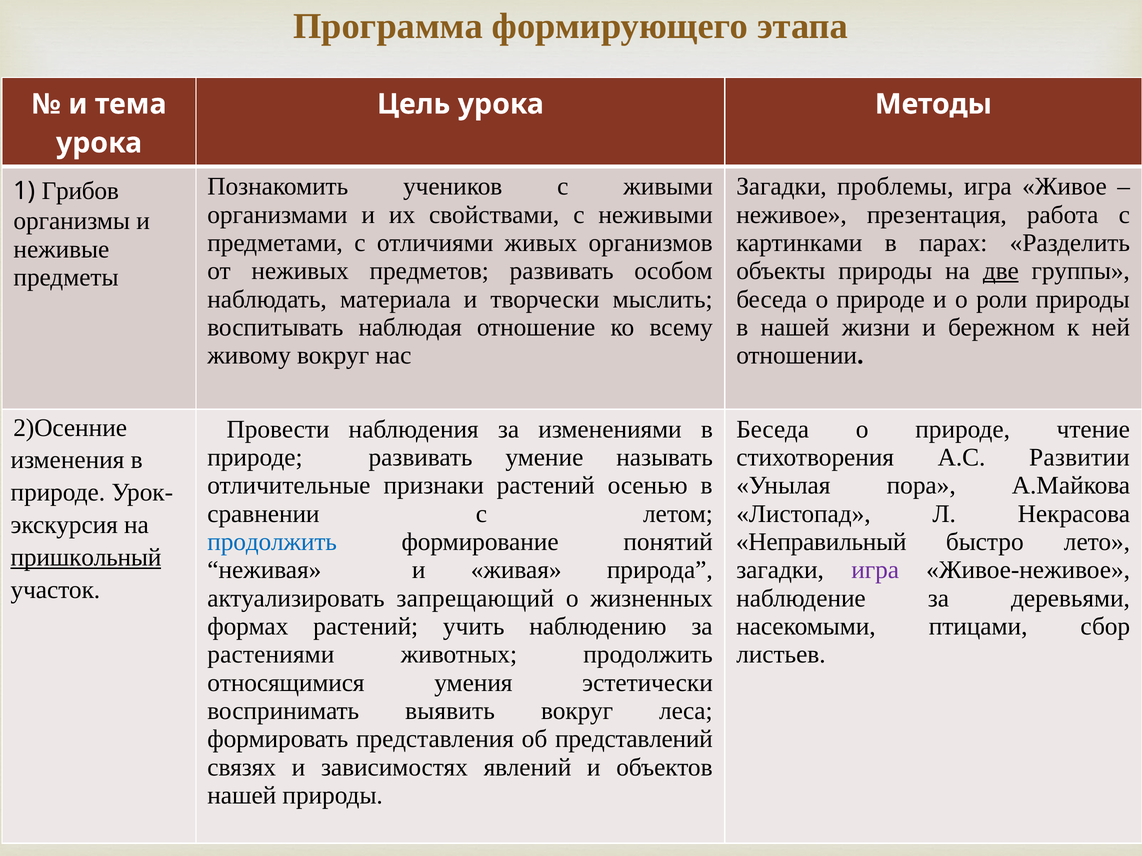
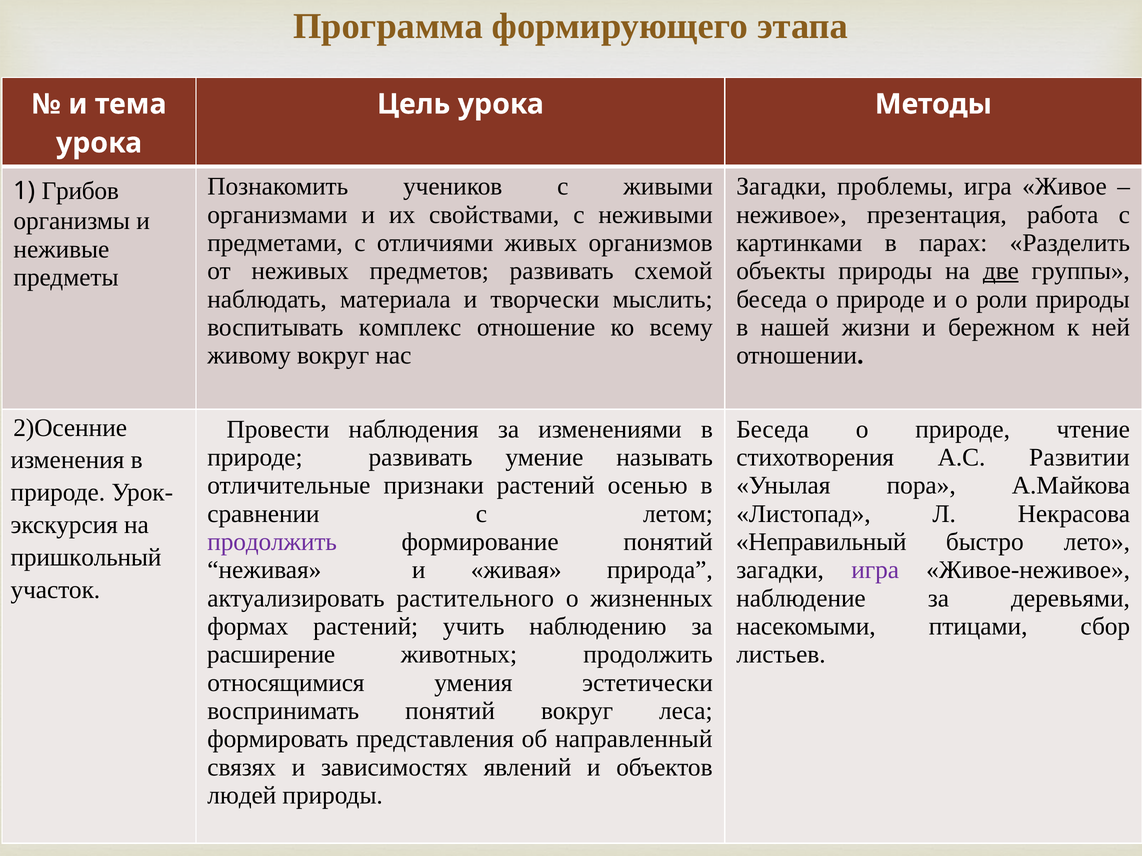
особом: особом -> схемой
наблюдая: наблюдая -> комплекс
продолжить at (272, 542) colour: blue -> purple
пришкольный underline: present -> none
запрещающий: запрещающий -> растительного
растениями: растениями -> расширение
воспринимать выявить: выявить -> понятий
представлений: представлений -> направленный
нашей at (242, 796): нашей -> людей
